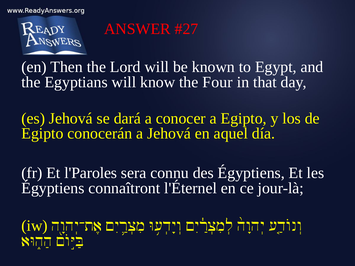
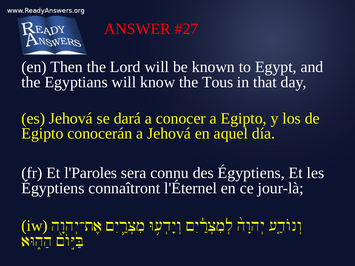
Four: Four -> Tous
